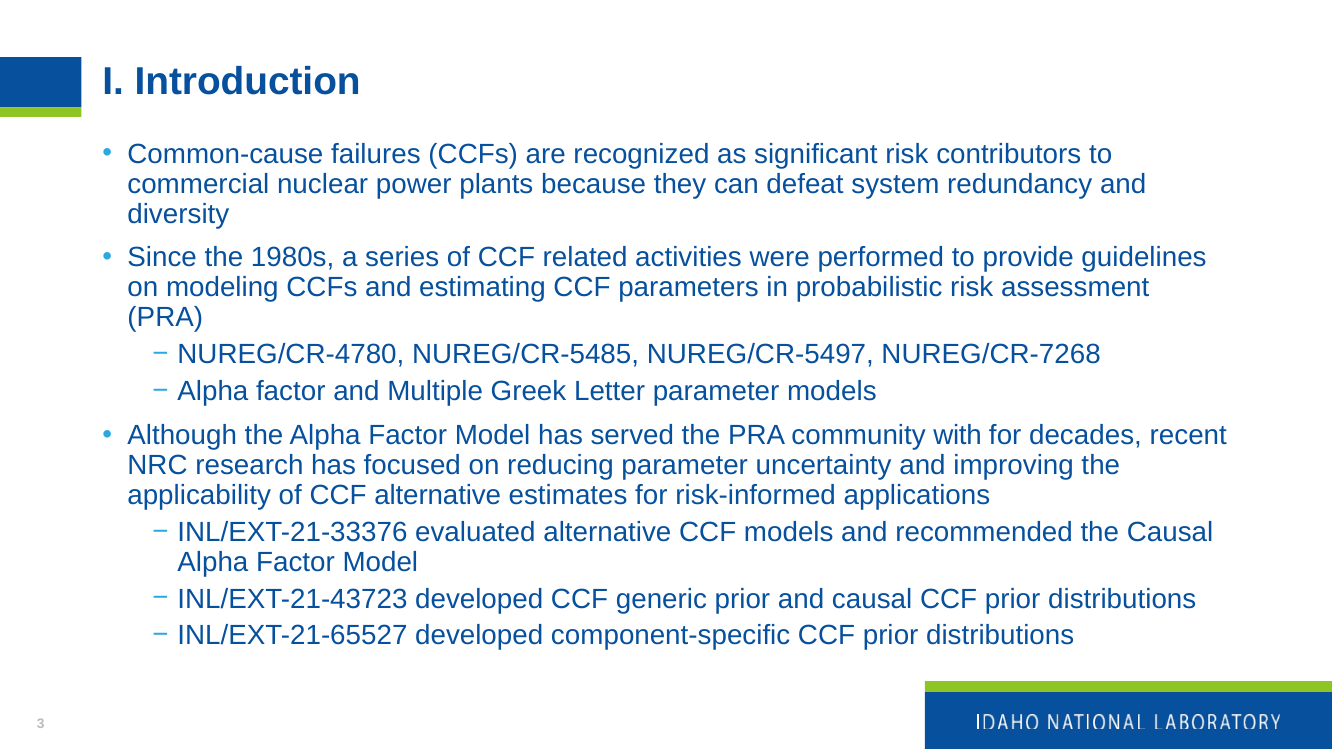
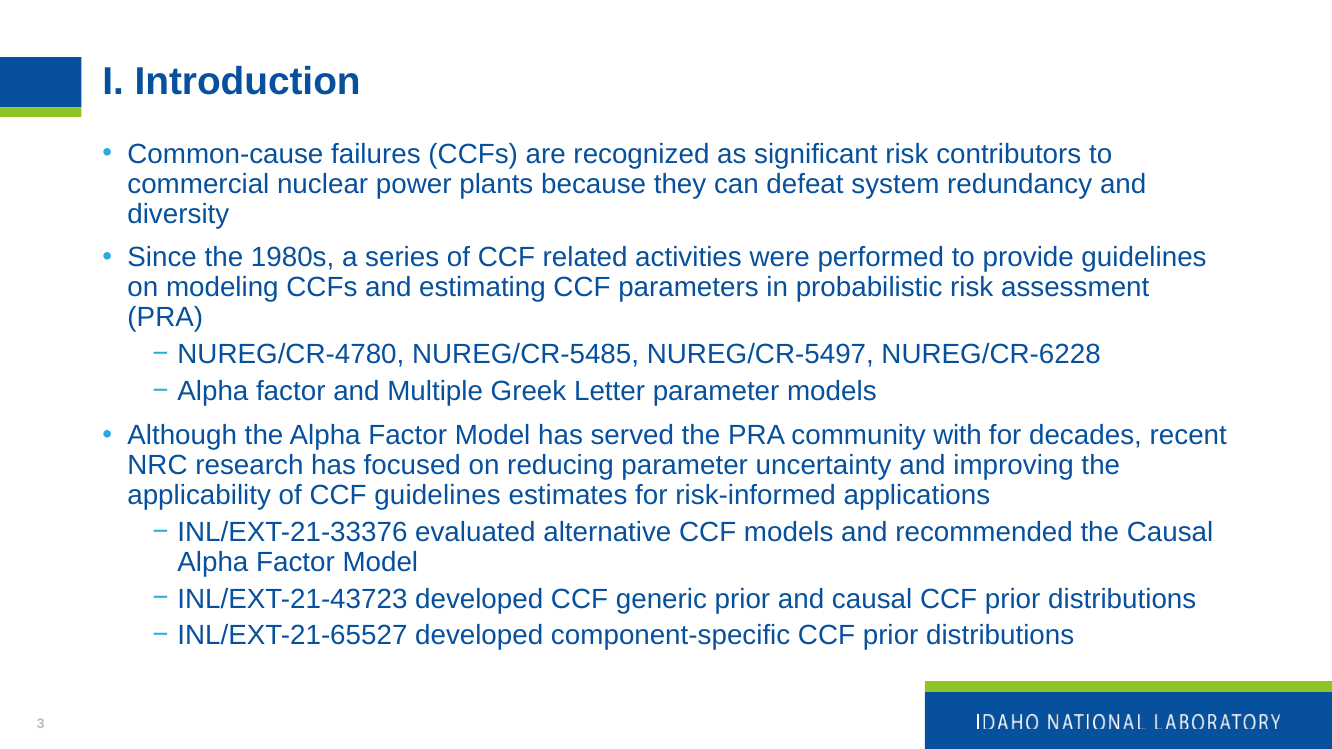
NUREG/CR-7268: NUREG/CR-7268 -> NUREG/CR-6228
CCF alternative: alternative -> guidelines
